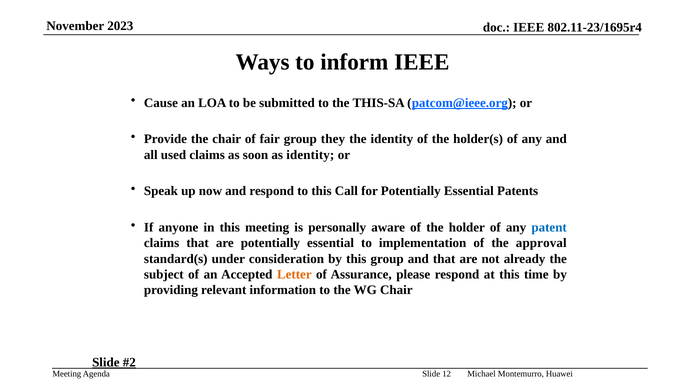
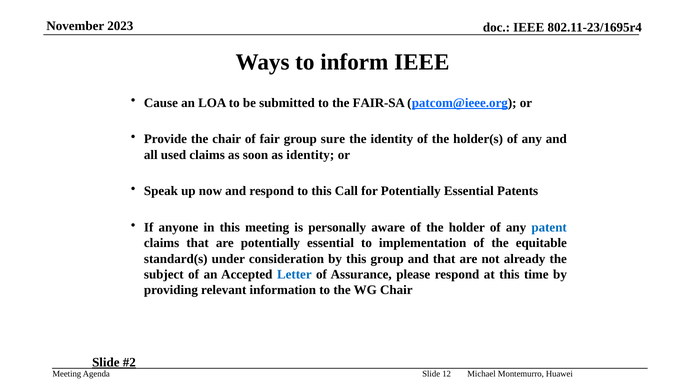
THIS-SA: THIS-SA -> FAIR-SA
they: they -> sure
approval: approval -> equitable
Letter colour: orange -> blue
